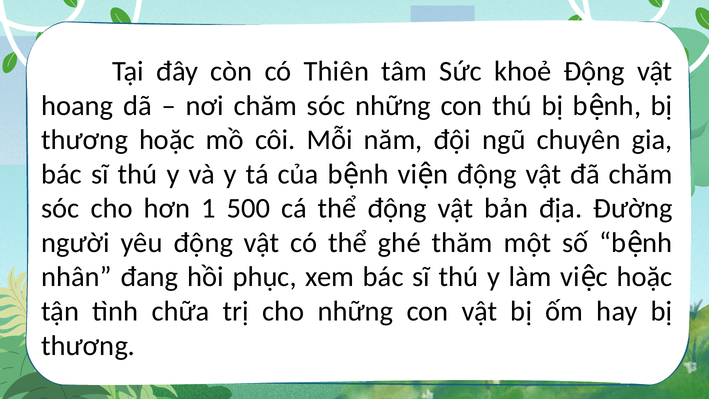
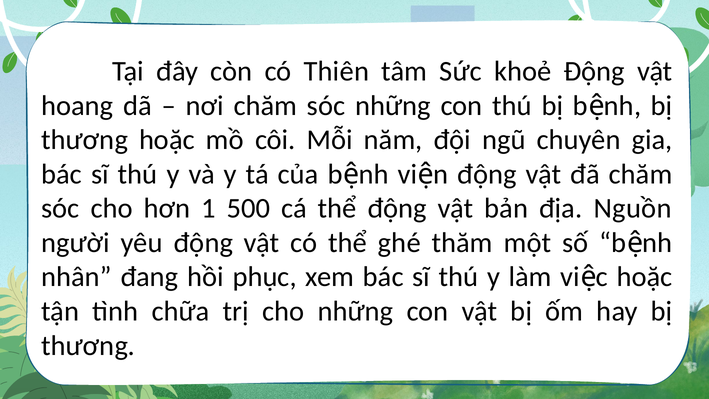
Đường: Đường -> Nguồn
